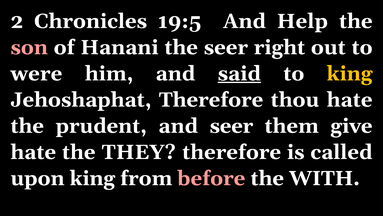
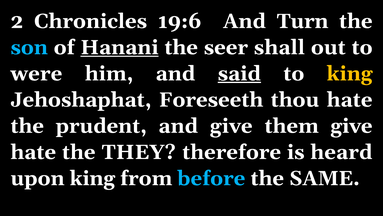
19:5: 19:5 -> 19:6
Help: Help -> Turn
son colour: pink -> light blue
Hanani underline: none -> present
right: right -> shall
Jehoshaphat Therefore: Therefore -> Foreseeth
and seer: seer -> give
called: called -> heard
before colour: pink -> light blue
WITH: WITH -> SAME
